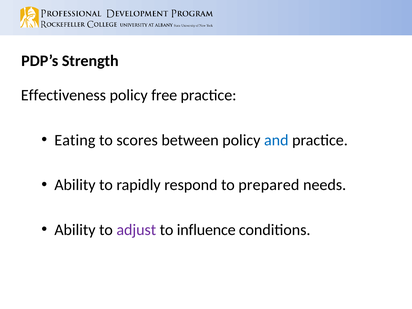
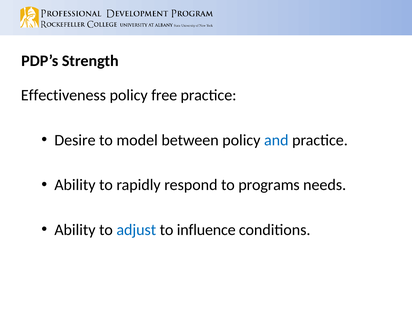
Eating: Eating -> Desire
scores: scores -> model
prepared: prepared -> programs
adjust colour: purple -> blue
